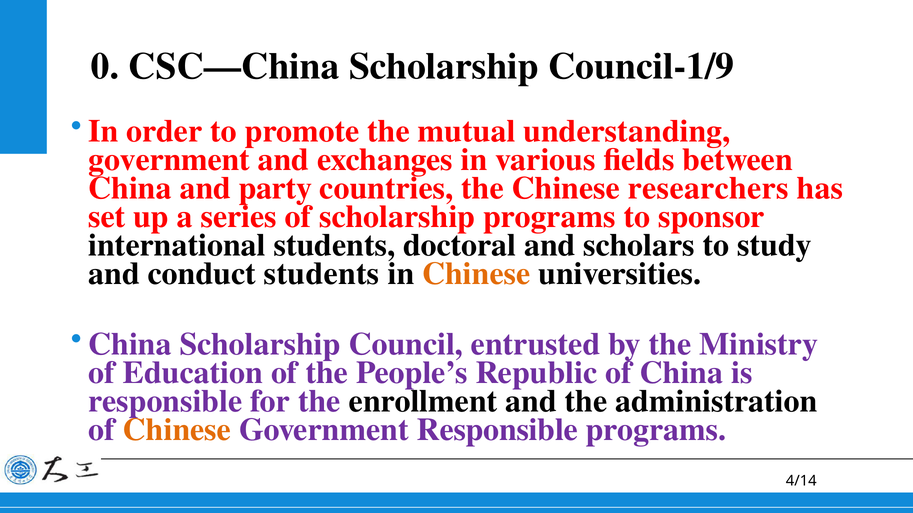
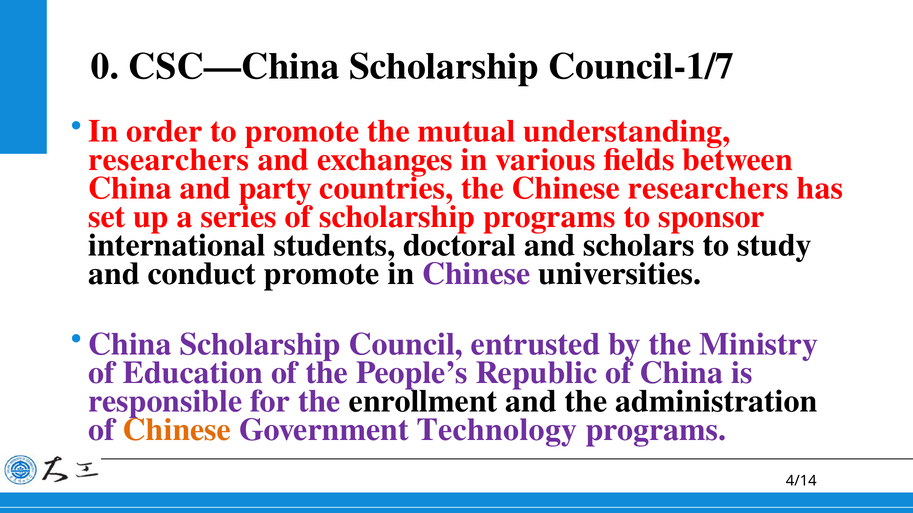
Council-1/9: Council-1/9 -> Council-1/7
government at (169, 160): government -> researchers
conduct students: students -> promote
Chinese at (476, 274) colour: orange -> purple
Government Responsible: Responsible -> Technology
